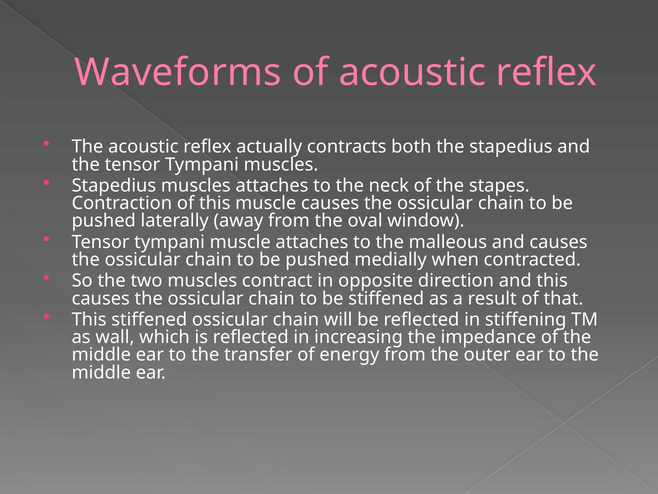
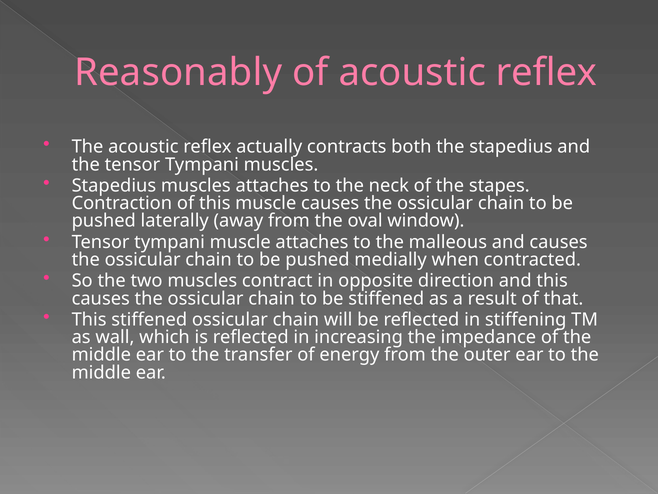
Waveforms: Waveforms -> Reasonably
